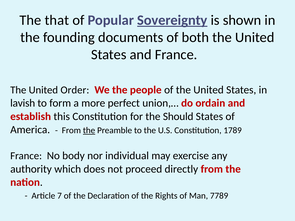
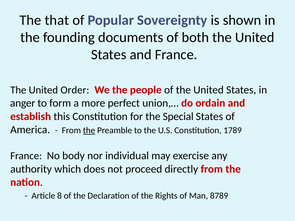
Sovereignty underline: present -> none
lavish: lavish -> anger
Should: Should -> Special
7: 7 -> 8
7789: 7789 -> 8789
